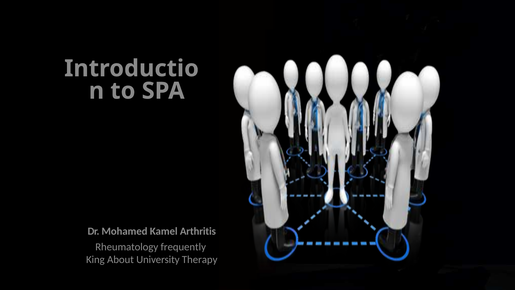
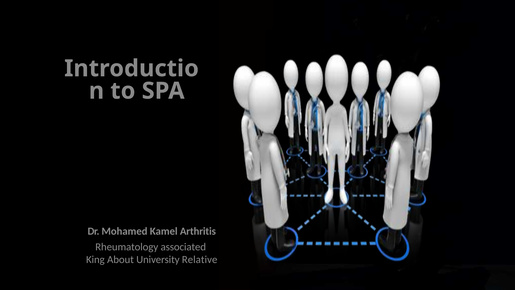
frequently: frequently -> associated
Therapy: Therapy -> Relative
